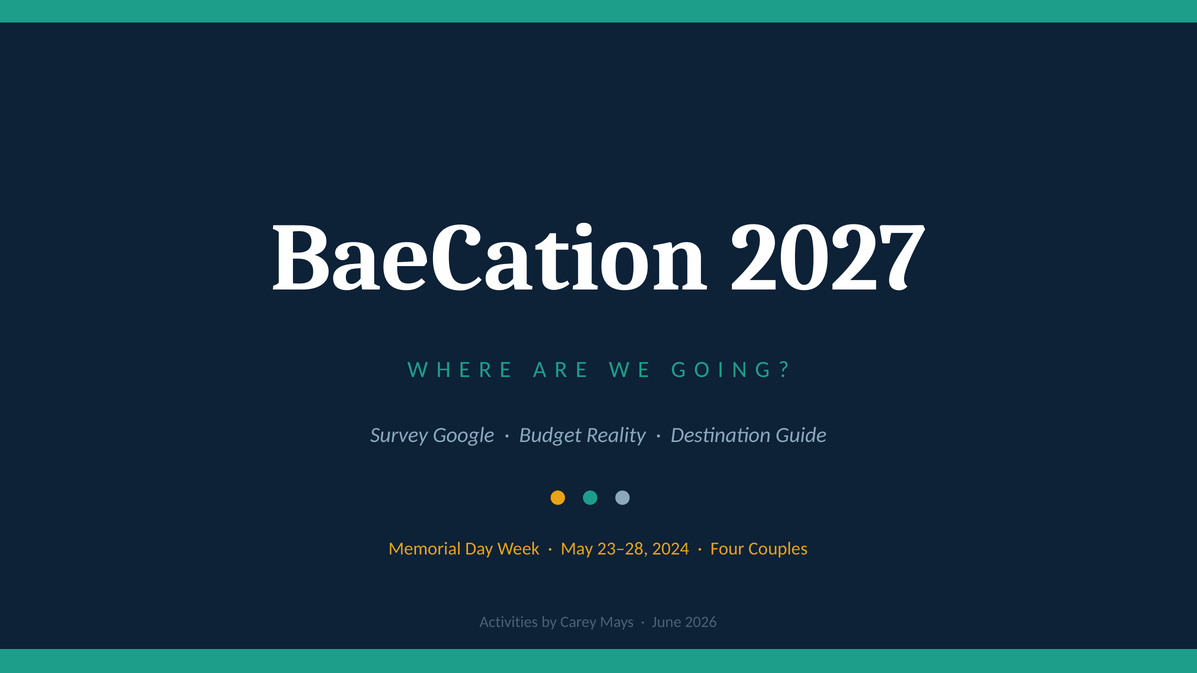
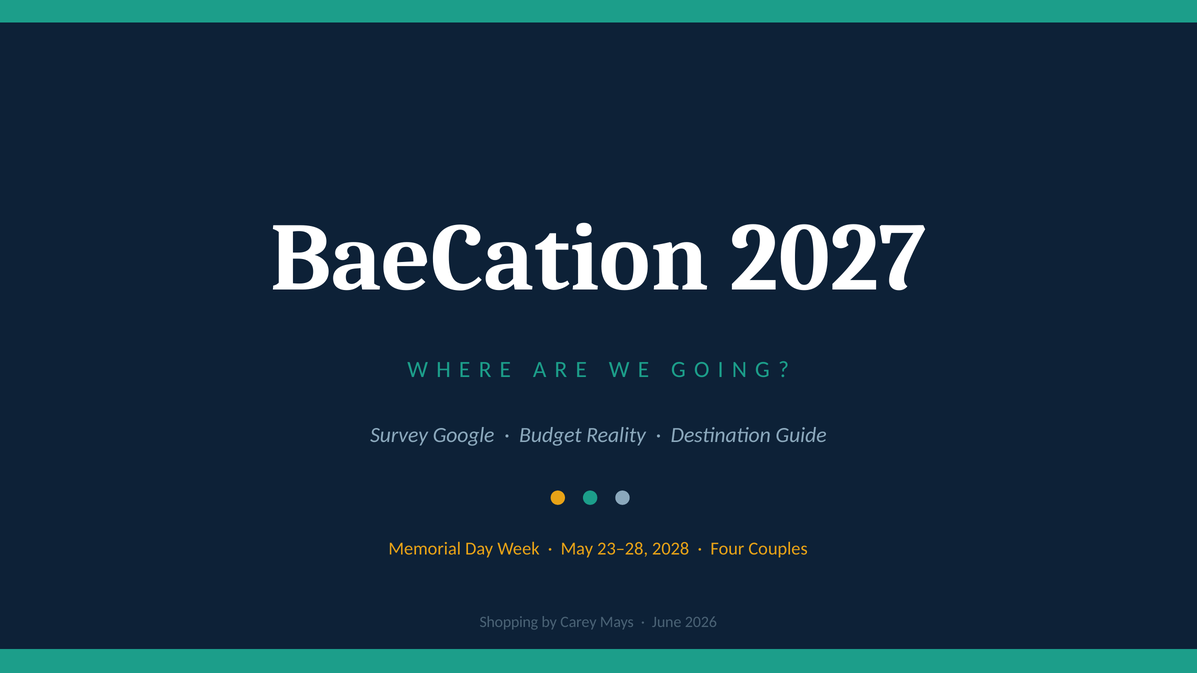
2024: 2024 -> 2028
Activities: Activities -> Shopping
